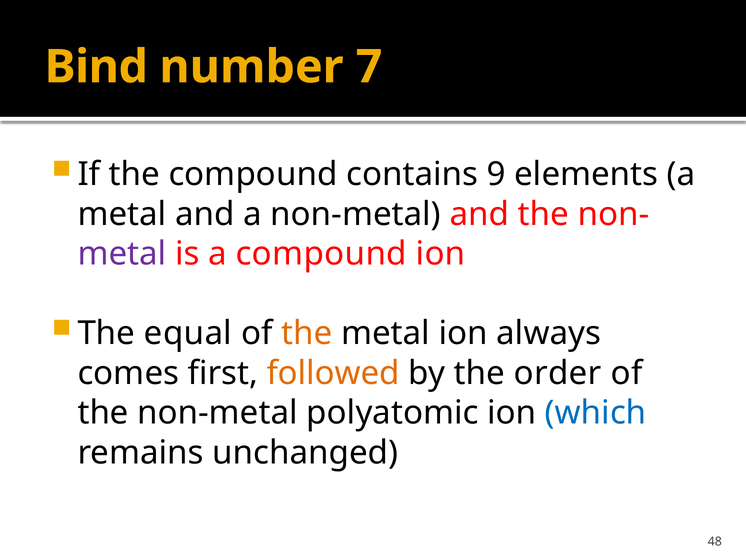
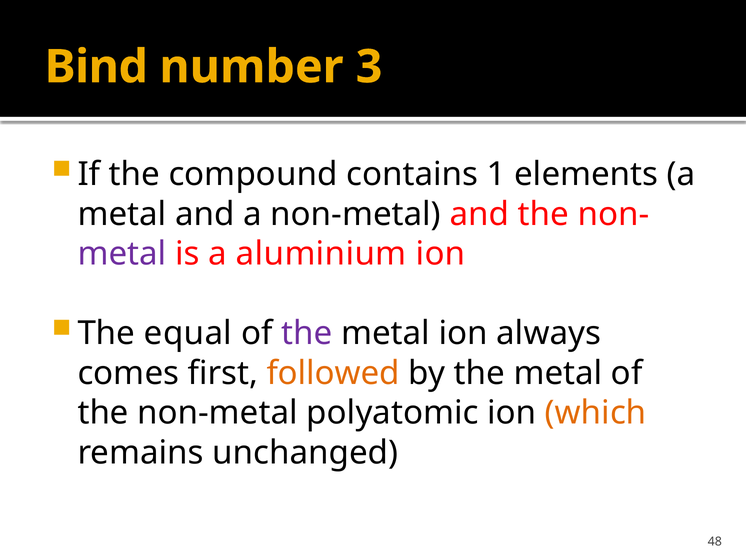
7: 7 -> 3
9: 9 -> 1
a compound: compound -> aluminium
the at (307, 334) colour: orange -> purple
by the order: order -> metal
which colour: blue -> orange
